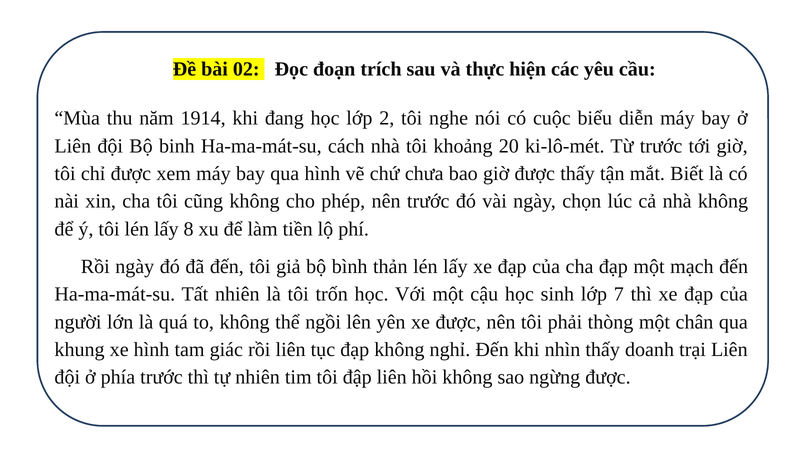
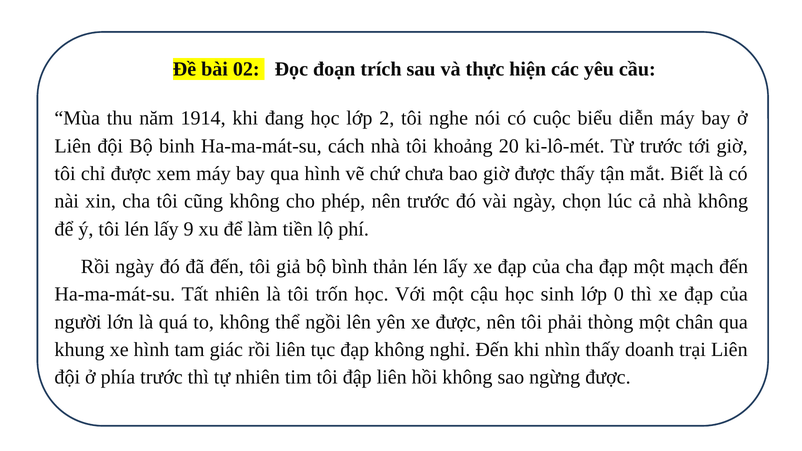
8: 8 -> 9
7: 7 -> 0
